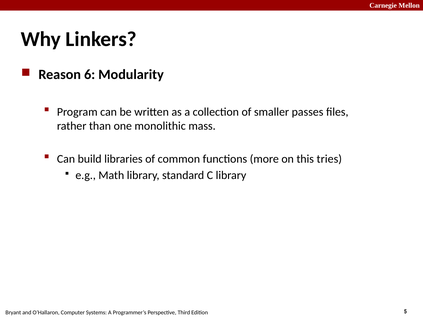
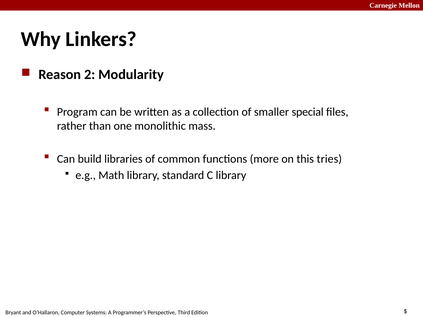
6: 6 -> 2
passes: passes -> special
